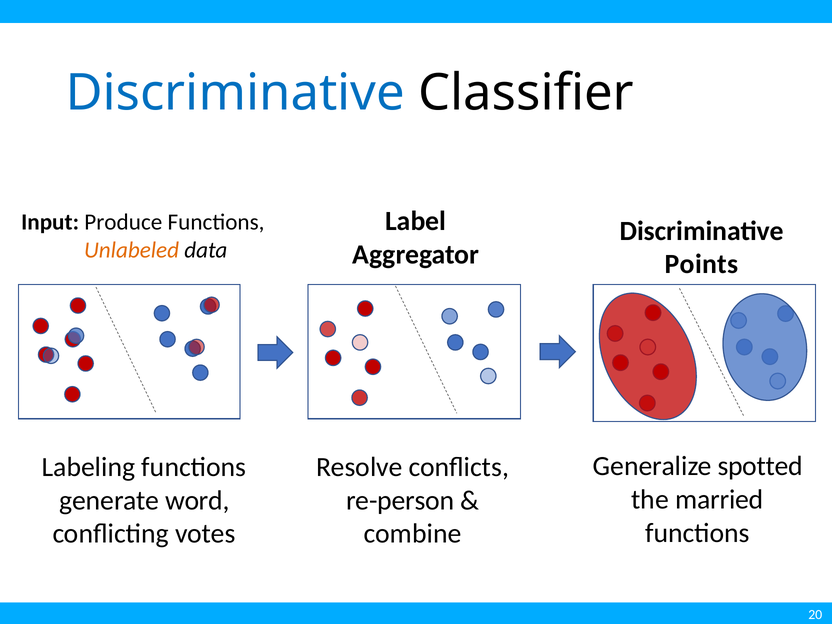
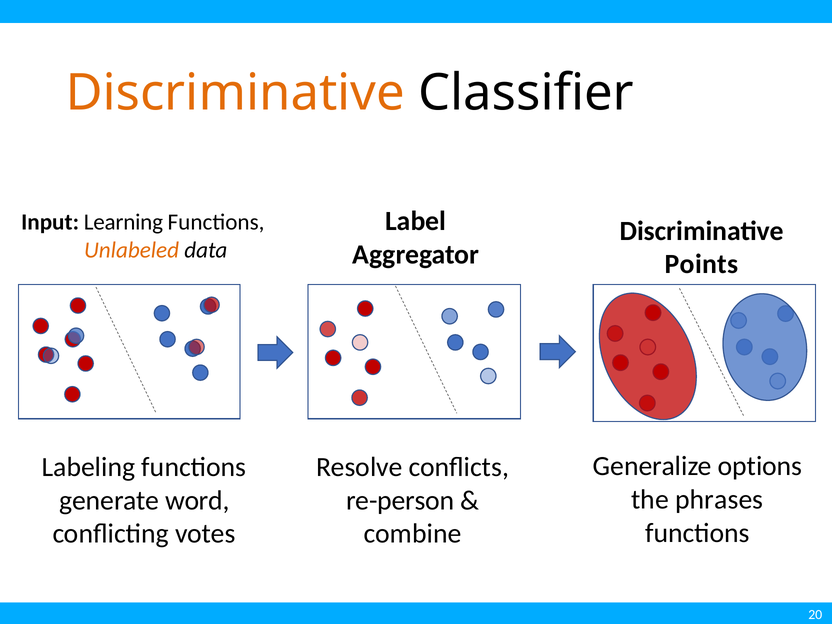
Discriminative at (235, 93) colour: blue -> orange
Produce: Produce -> Learning
spotted: spotted -> options
married: married -> phrases
